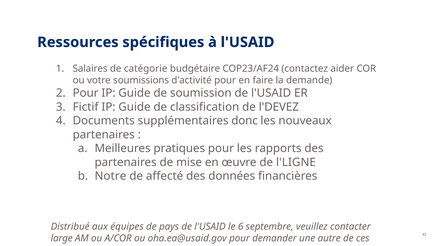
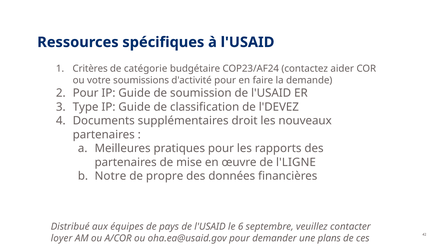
Salaires: Salaires -> Critères
Fictif: Fictif -> Type
donc: donc -> droit
affecté: affecté -> propre
large: large -> loyer
autre: autre -> plans
